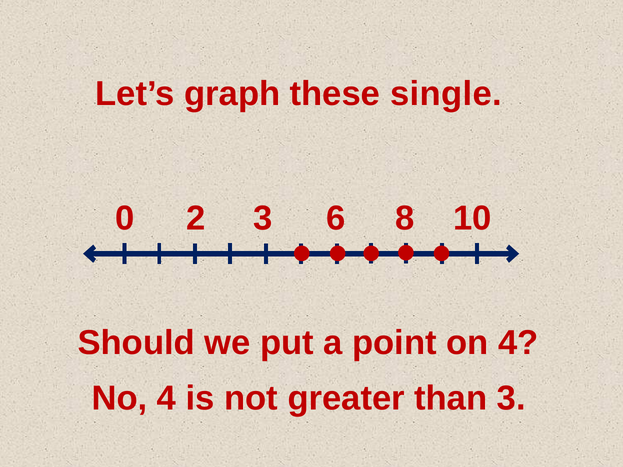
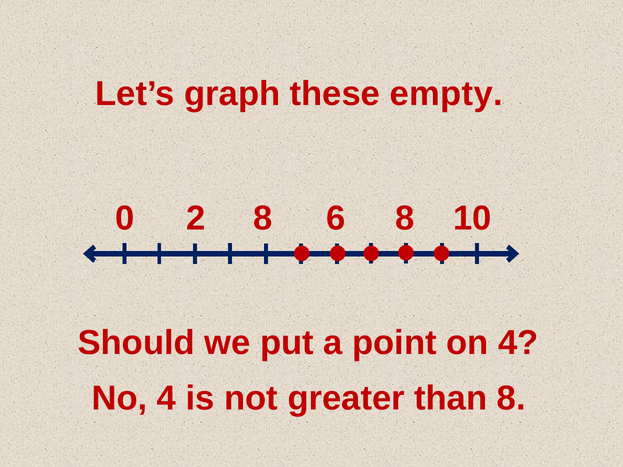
single: single -> empty
2 3: 3 -> 8
than 3: 3 -> 8
